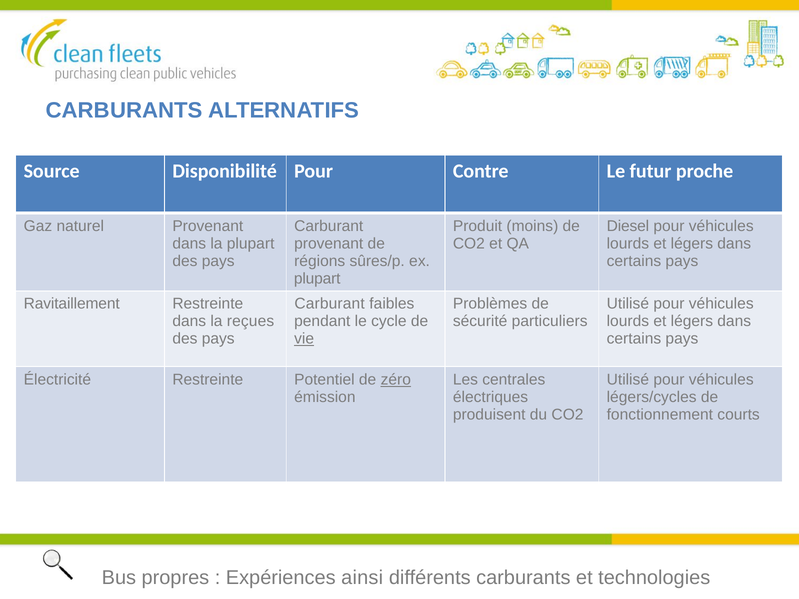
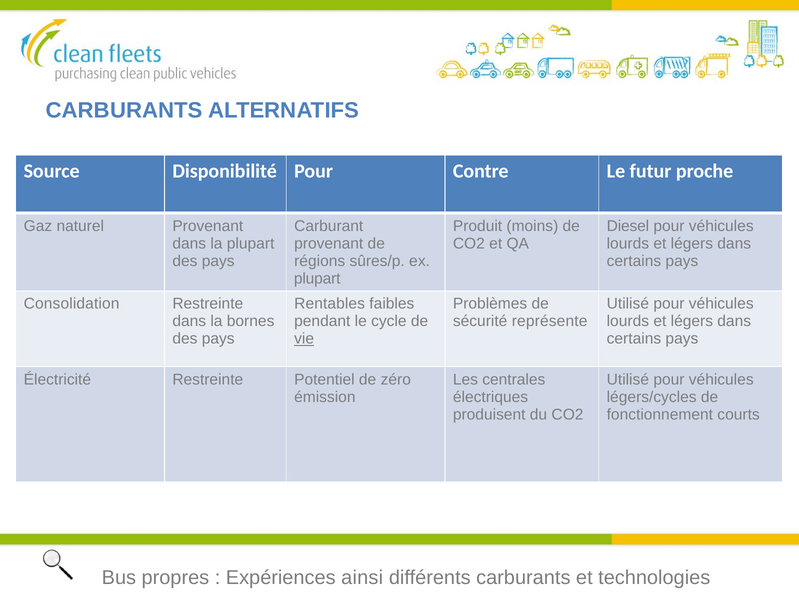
Ravitaillement: Ravitaillement -> Consolidation
Carburant at (330, 304): Carburant -> Rentables
reçues: reçues -> bornes
particuliers: particuliers -> représente
zéro underline: present -> none
